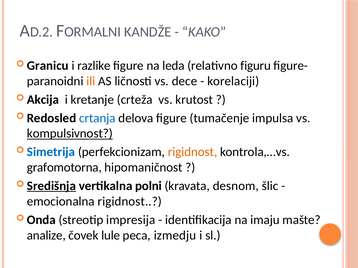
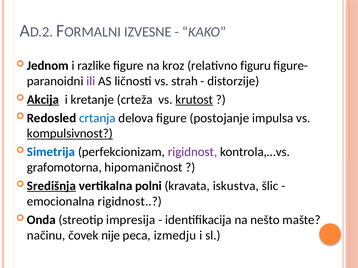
KANDŽE: KANDŽE -> IZVESNE
Granicu: Granicu -> Jednom
leda: leda -> kroz
ili colour: orange -> purple
dece: dece -> strah
korelaciji: korelaciji -> distorzije
Akcija underline: none -> present
krutost underline: none -> present
tumačenje: tumačenje -> postojanje
rigidnost at (193, 152) colour: orange -> purple
desnom: desnom -> iskustva
imaju: imaju -> nešto
analize: analize -> načinu
lule: lule -> nije
